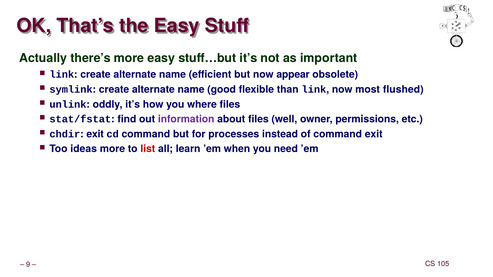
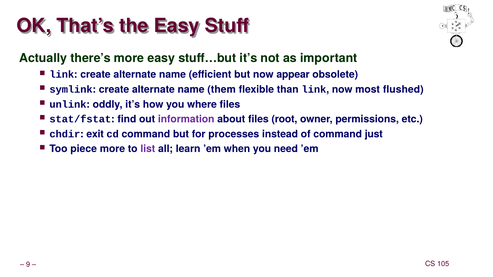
good: good -> them
well: well -> root
command exit: exit -> just
ideas: ideas -> piece
list colour: red -> purple
